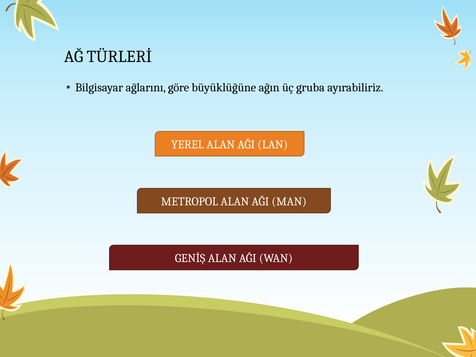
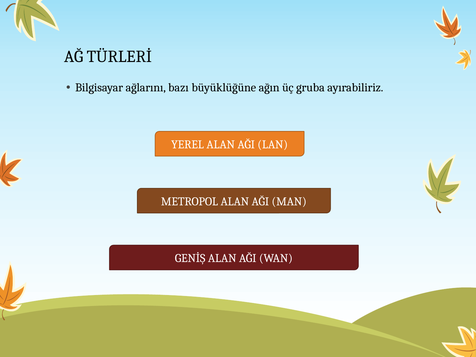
göre: göre -> bazı
